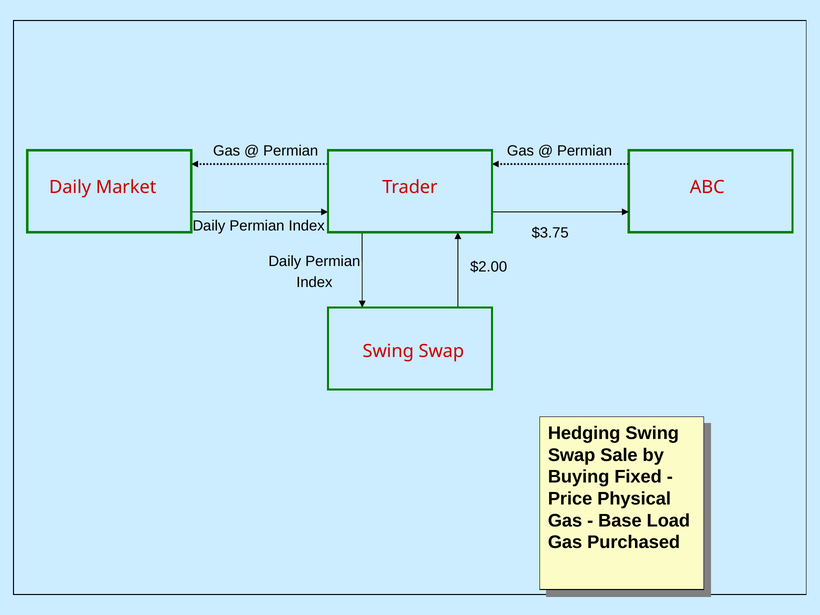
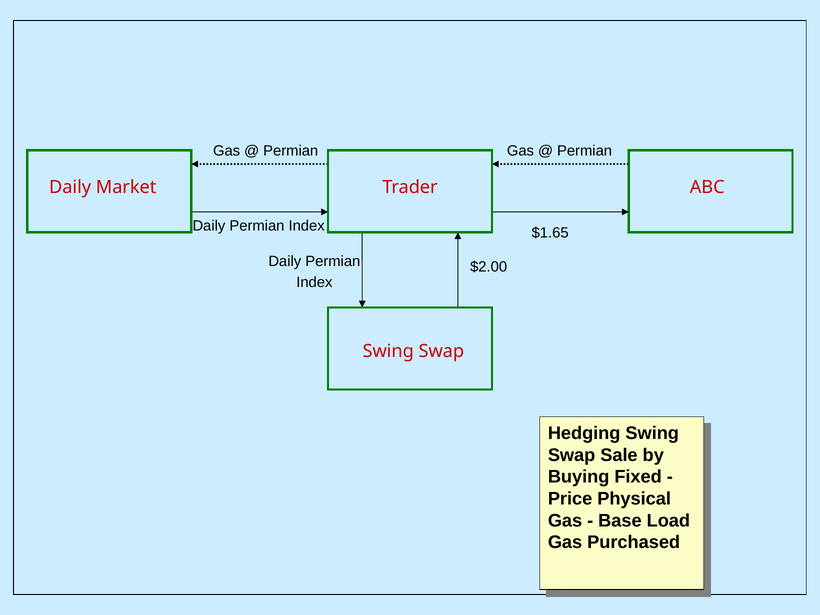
$3.75: $3.75 -> $1.65
